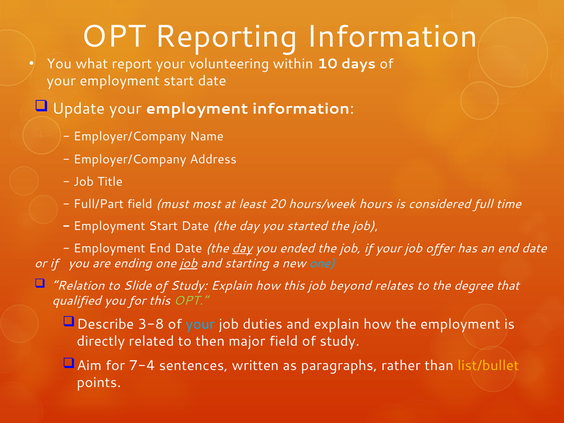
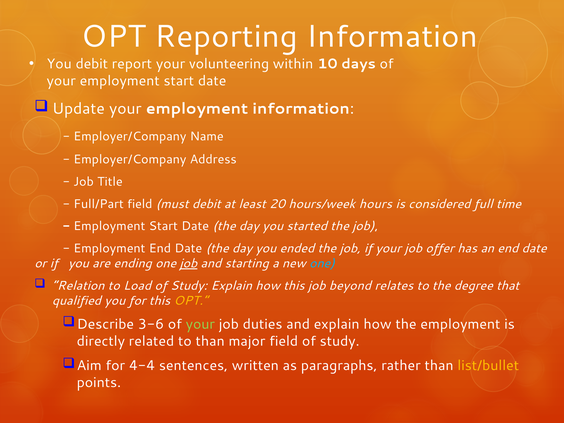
You what: what -> debit
must most: most -> debit
day at (242, 248) underline: present -> none
Slide: Slide -> Load
OPT at (191, 301) colour: light green -> yellow
3-8: 3-8 -> 3-6
your at (200, 324) colour: light blue -> light green
to then: then -> than
7-4: 7-4 -> 4-4
